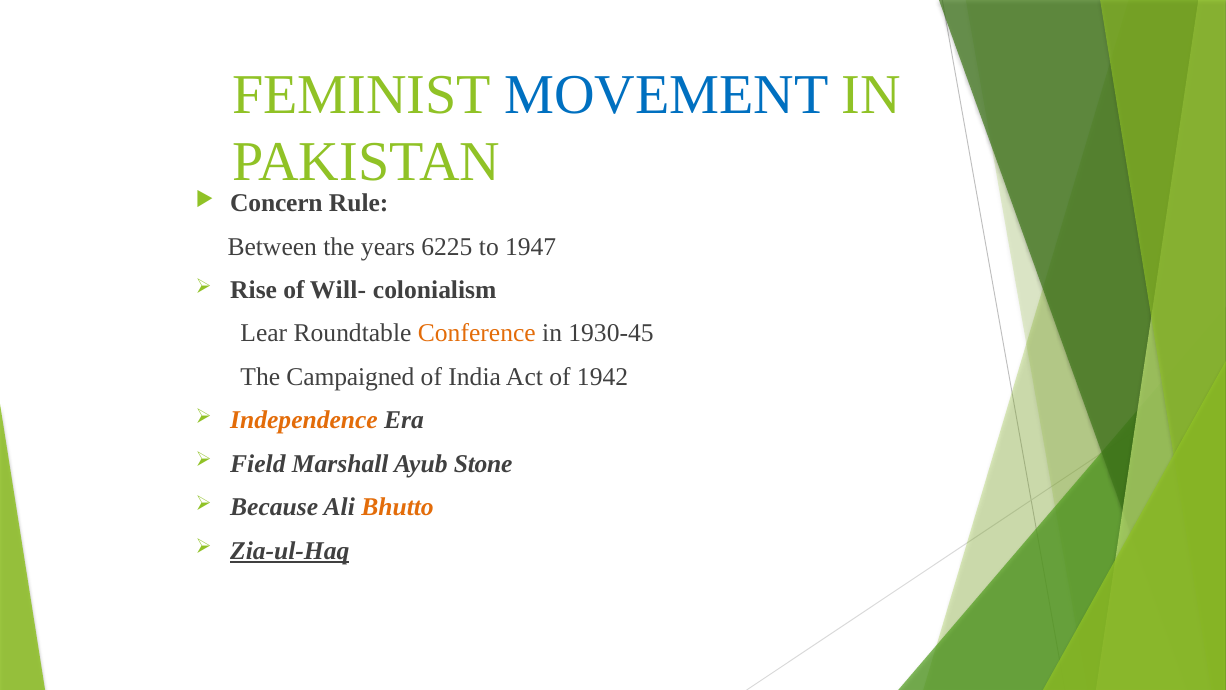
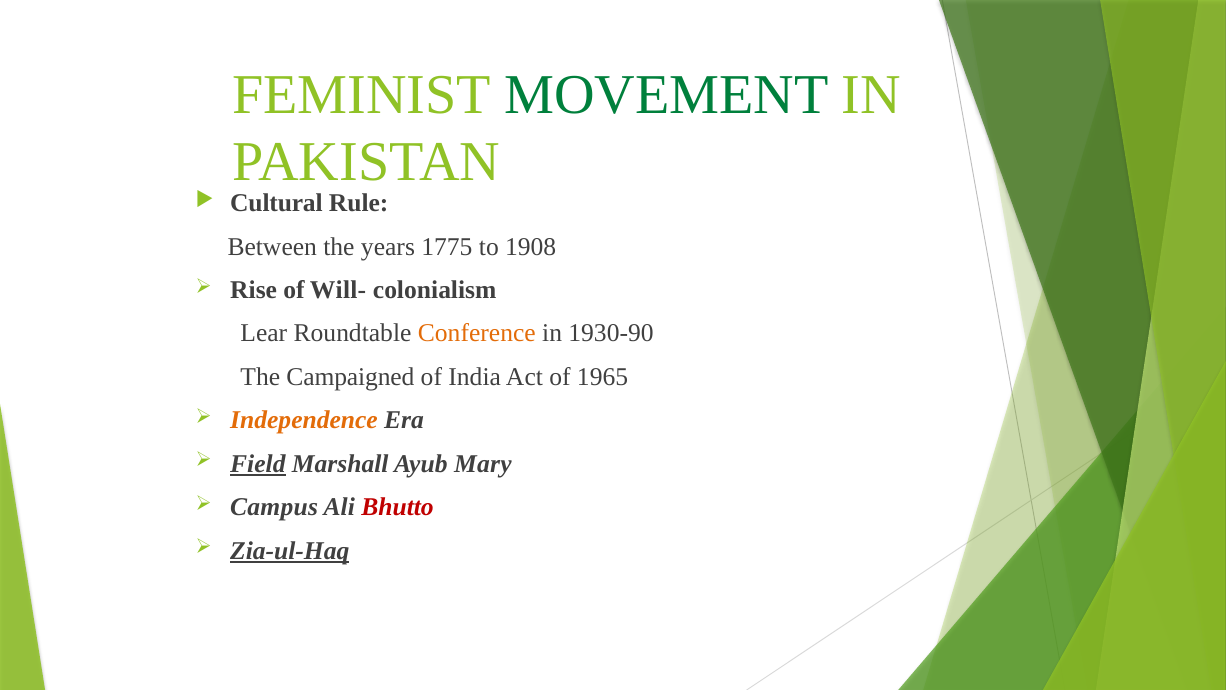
MOVEMENT colour: blue -> green
Concern: Concern -> Cultural
6225: 6225 -> 1775
1947: 1947 -> 1908
1930-45: 1930-45 -> 1930-90
1942: 1942 -> 1965
Field underline: none -> present
Stone: Stone -> Mary
Because: Because -> Campus
Bhutto colour: orange -> red
